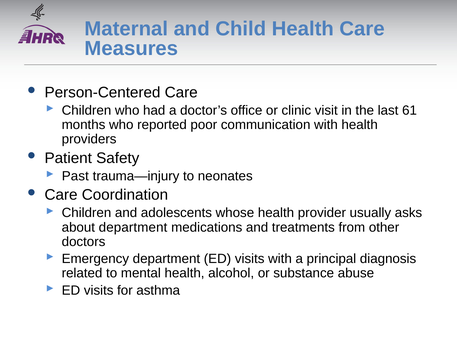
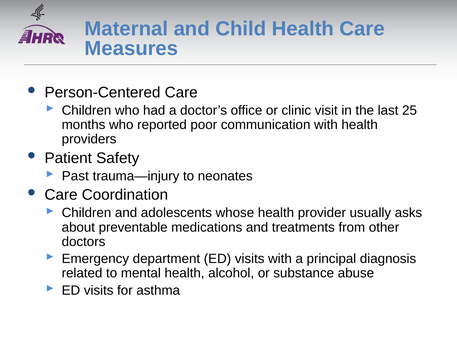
61: 61 -> 25
about department: department -> preventable
